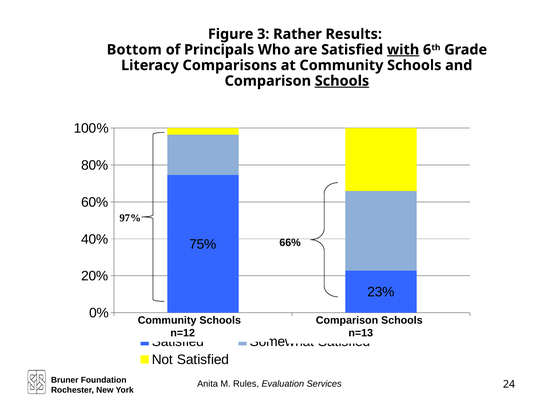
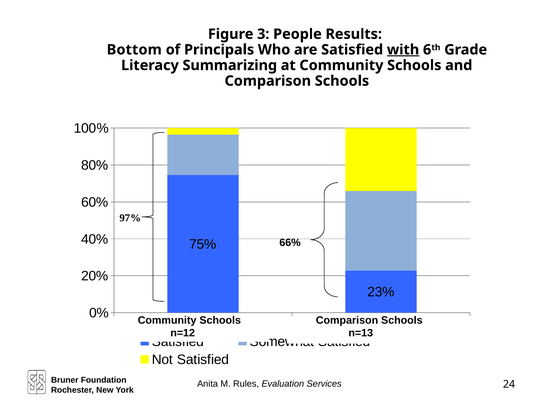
Rather: Rather -> People
Comparisons: Comparisons -> Summarizing
Schools at (342, 81) underline: present -> none
